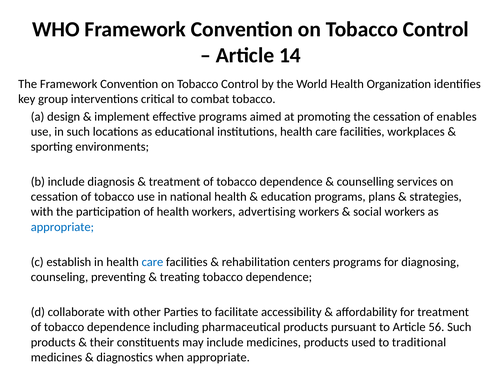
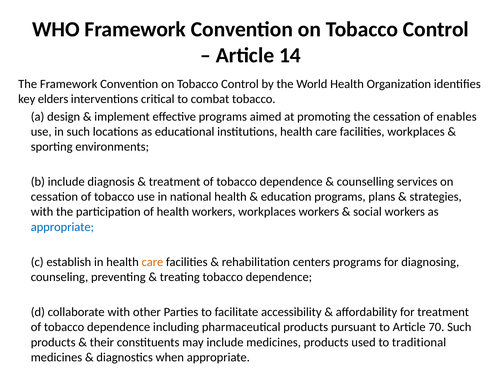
group: group -> elders
workers advertising: advertising -> workplaces
care at (152, 262) colour: blue -> orange
56: 56 -> 70
